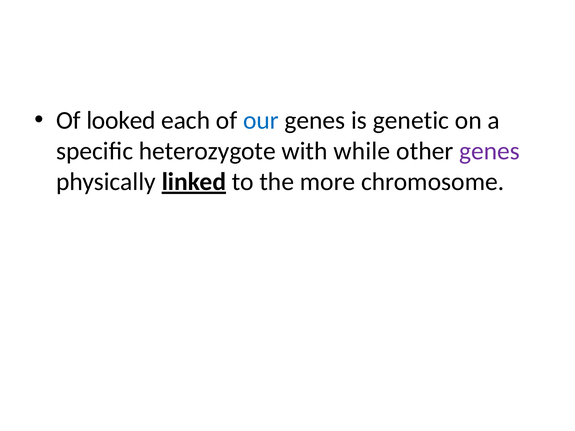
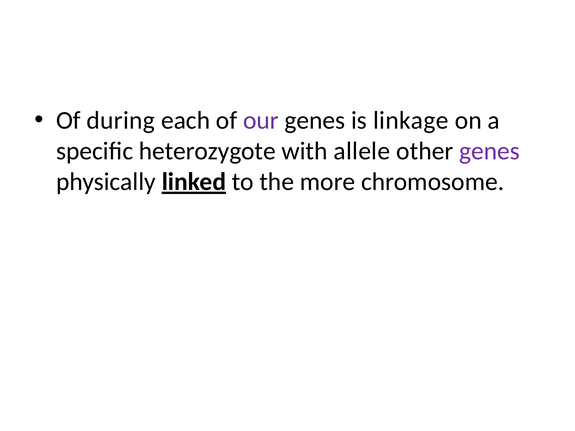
looked: looked -> during
our colour: blue -> purple
genetic: genetic -> linkage
while: while -> allele
